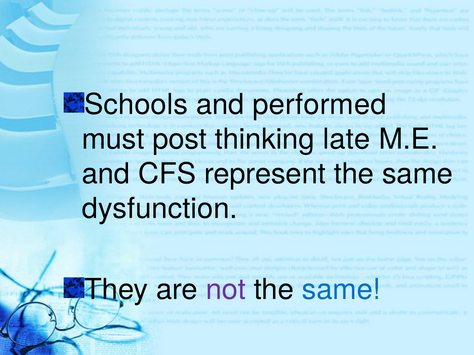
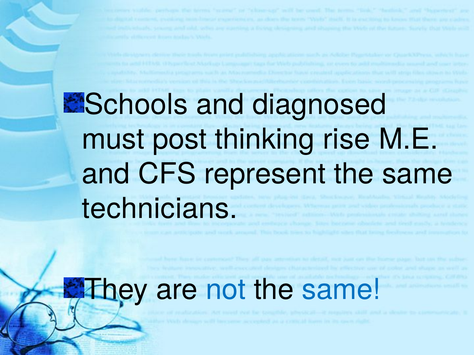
performed: performed -> diagnosed
late: late -> rise
dysfunction: dysfunction -> technicians
not colour: purple -> blue
